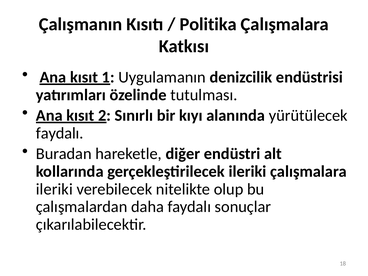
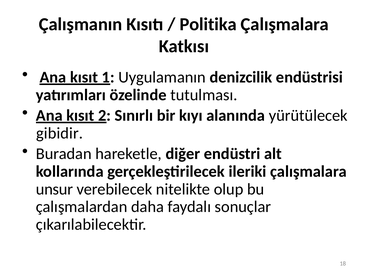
faydalı at (60, 133): faydalı -> gibidir
ileriki at (54, 189): ileriki -> unsur
